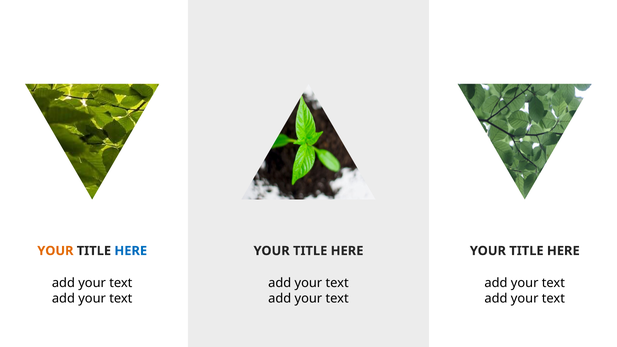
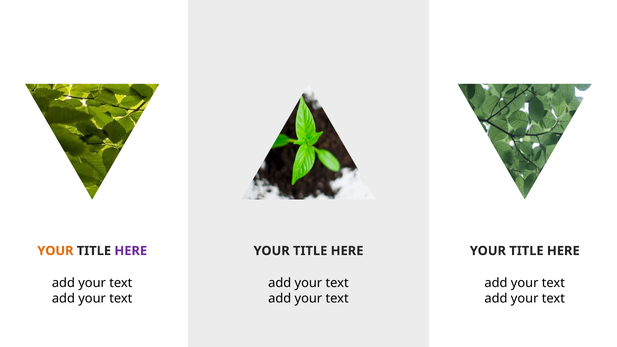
HERE at (131, 251) colour: blue -> purple
